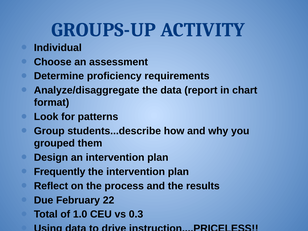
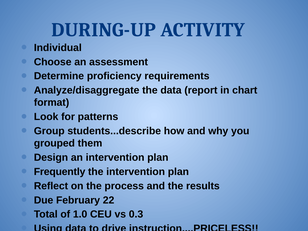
GROUPS-UP: GROUPS-UP -> DURING-UP
